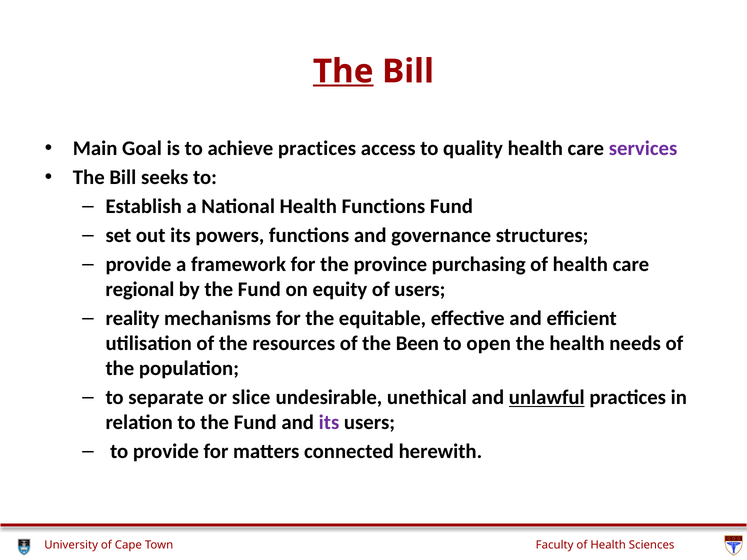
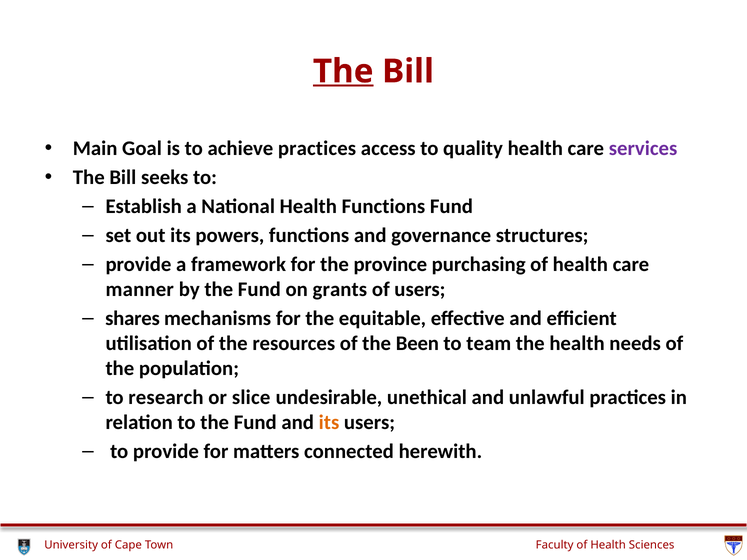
regional: regional -> manner
equity: equity -> grants
reality: reality -> shares
open: open -> team
separate: separate -> research
unlawful underline: present -> none
its at (329, 423) colour: purple -> orange
